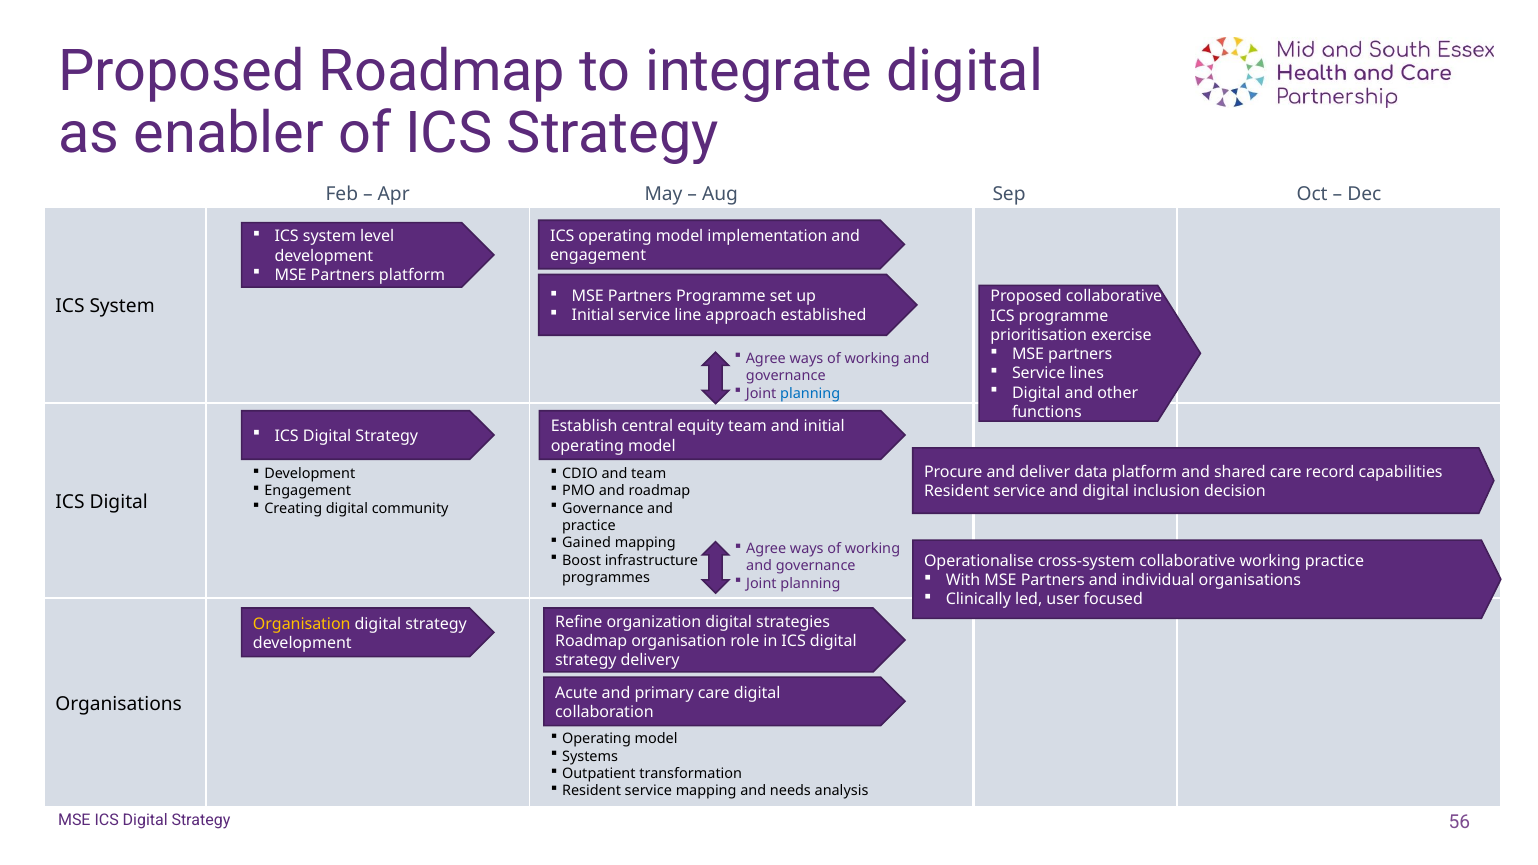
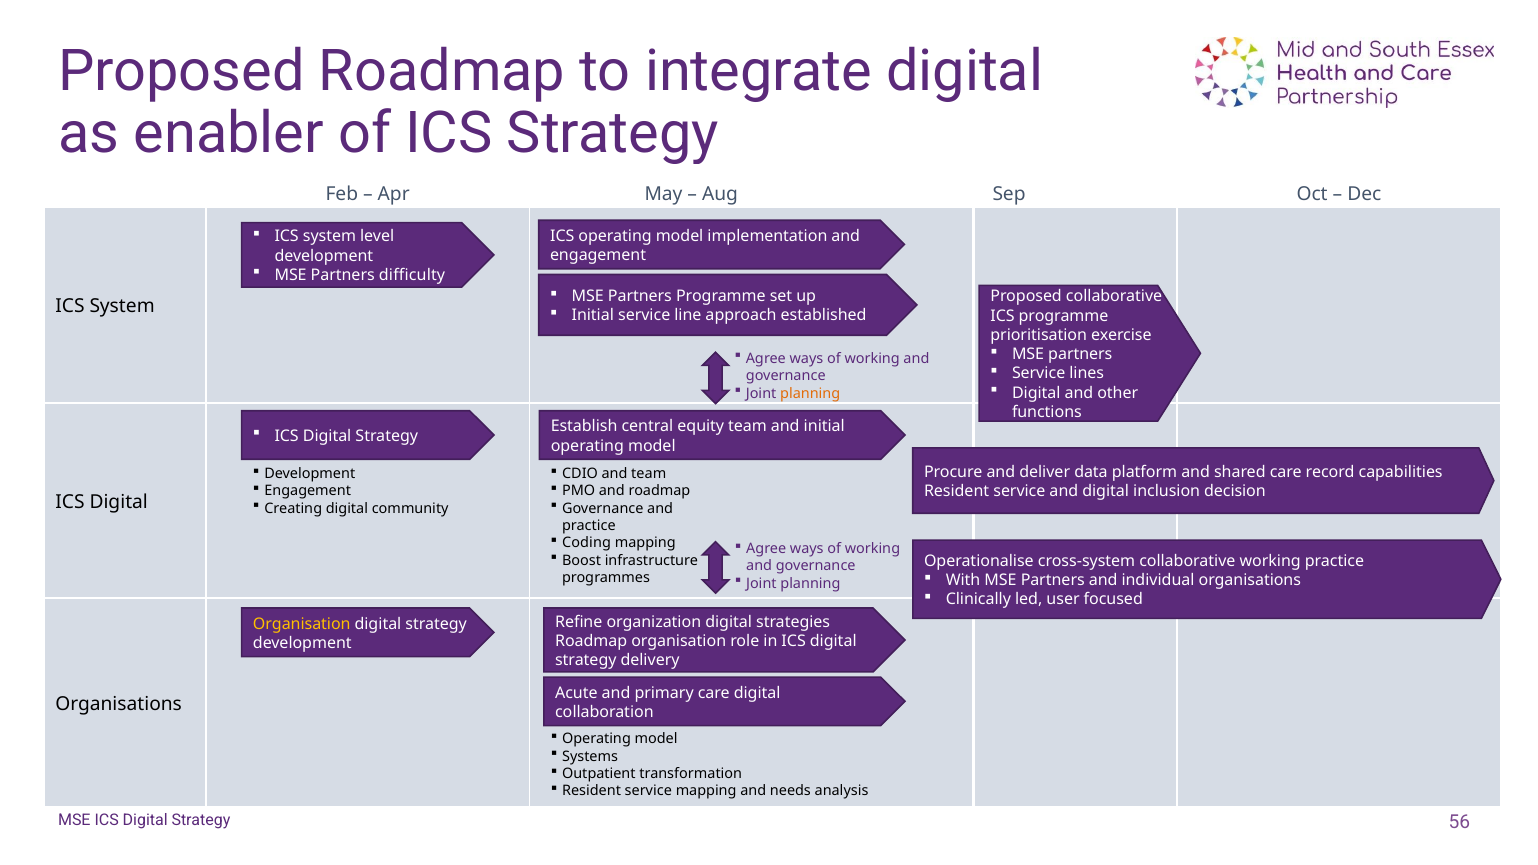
Partners platform: platform -> difficulty
planning at (810, 393) colour: blue -> orange
Gained: Gained -> Coding
